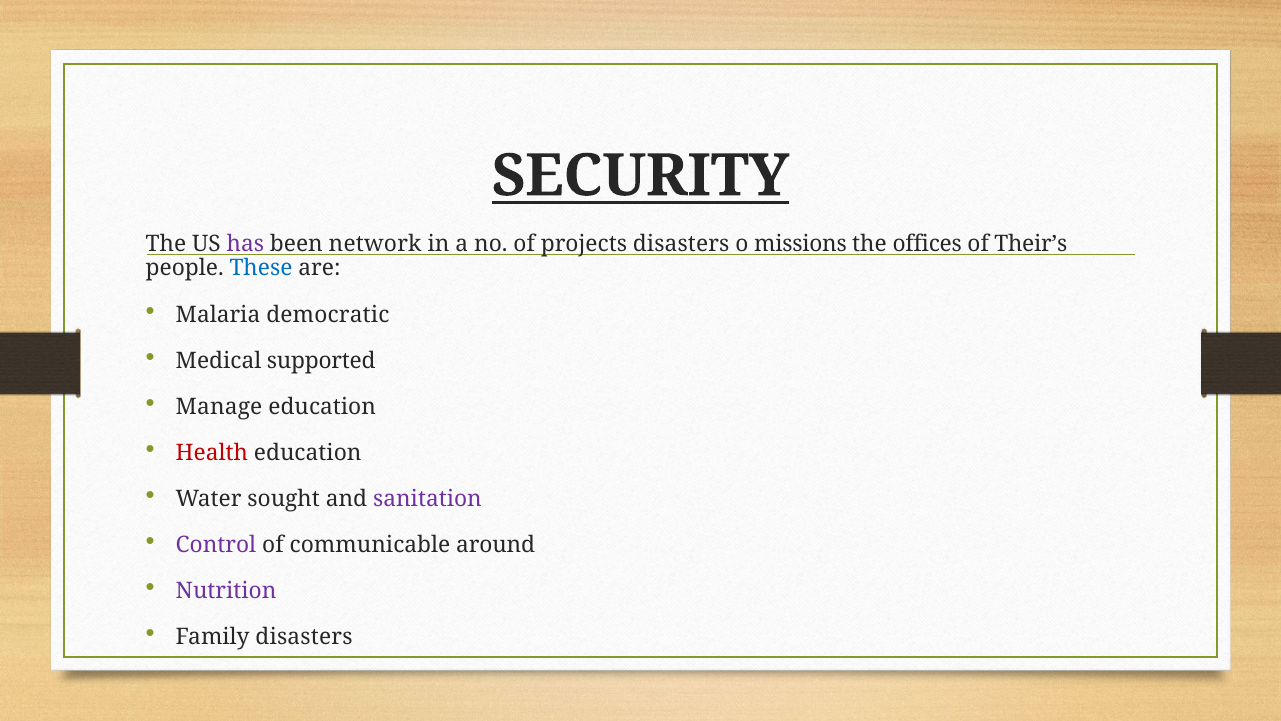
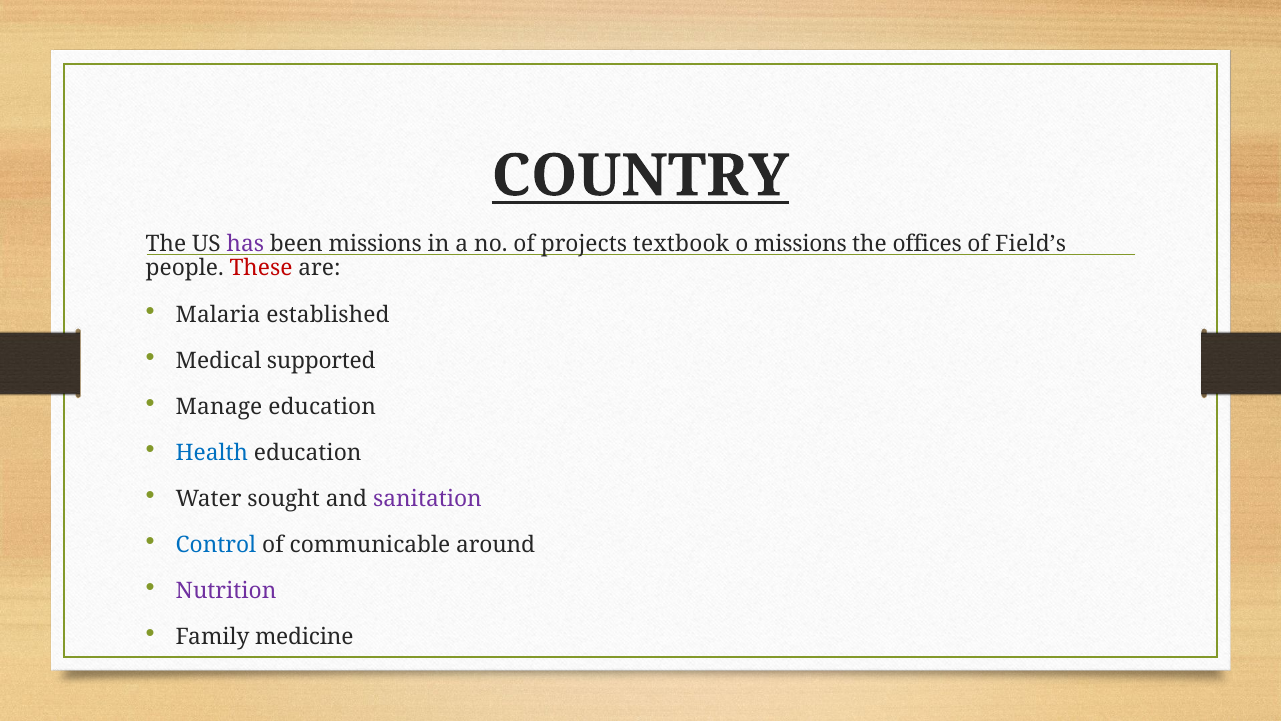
SECURITY: SECURITY -> COUNTRY
been network: network -> missions
projects disasters: disasters -> textbook
Their’s: Their’s -> Field’s
These colour: blue -> red
democratic: democratic -> established
Health colour: red -> blue
Control colour: purple -> blue
Family disasters: disasters -> medicine
